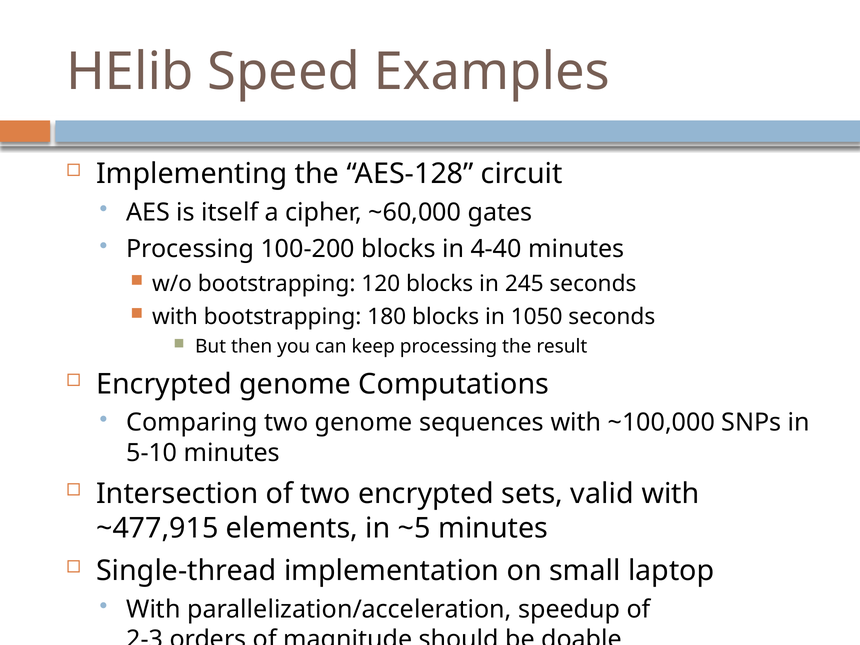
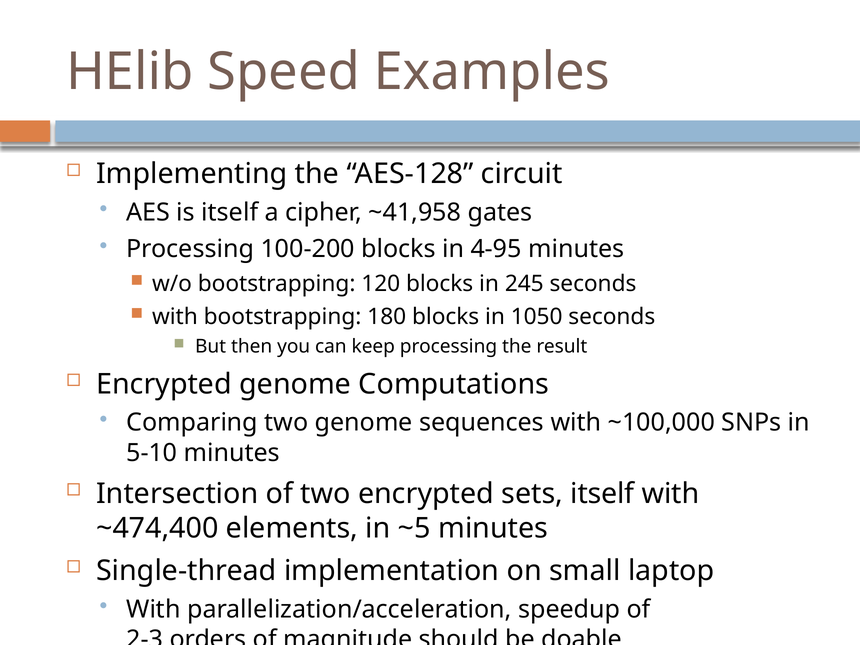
~60,000: ~60,000 -> ~41,958
4-40: 4-40 -> 4-95
sets valid: valid -> itself
~477,915: ~477,915 -> ~474,400
